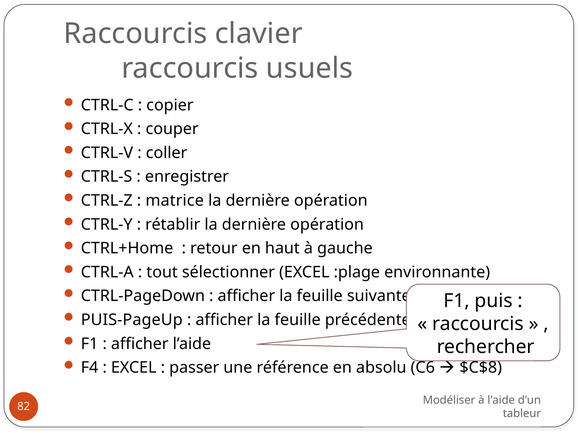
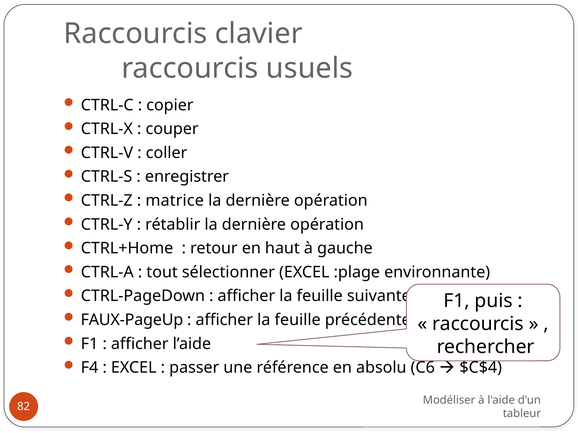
PUIS-PageUp: PUIS-PageUp -> FAUX-PageUp
$C$8: $C$8 -> $C$4
